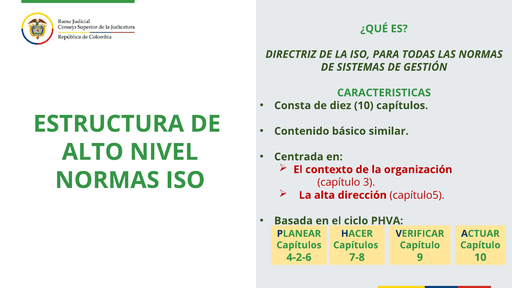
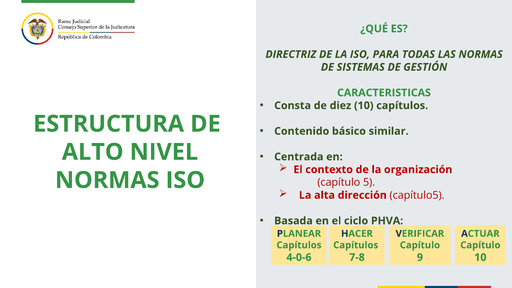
3: 3 -> 5
4-2-6: 4-2-6 -> 4-0-6
